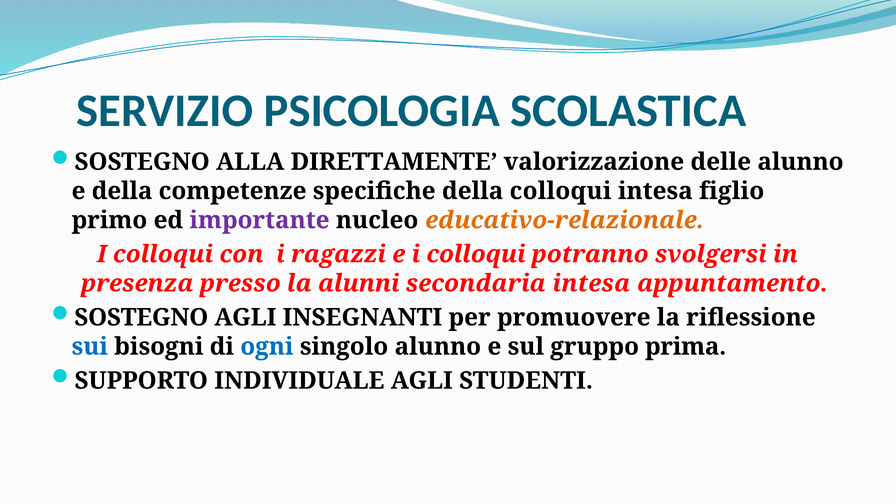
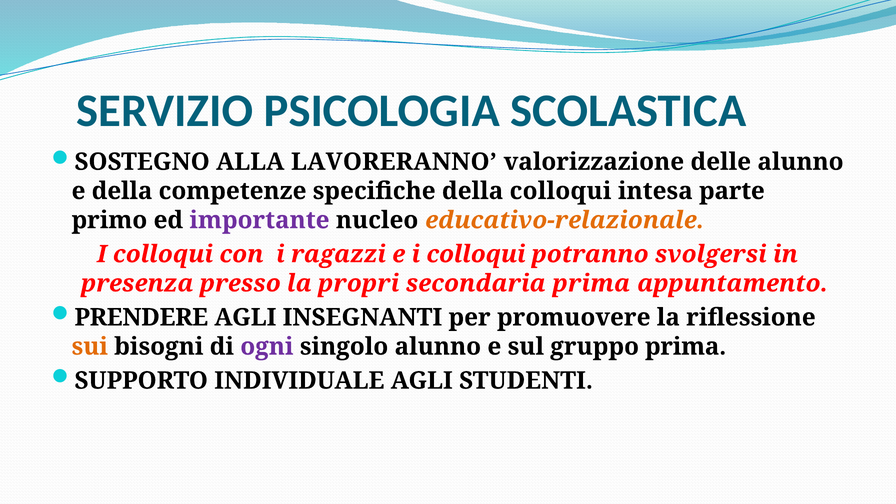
DIRETTAMENTE: DIRETTAMENTE -> LAVORERANNO
figlio: figlio -> parte
alunni: alunni -> propri
secondaria intesa: intesa -> prima
SOSTEGNO at (141, 317): SOSTEGNO -> PRENDERE
sui colour: blue -> orange
ogni colour: blue -> purple
